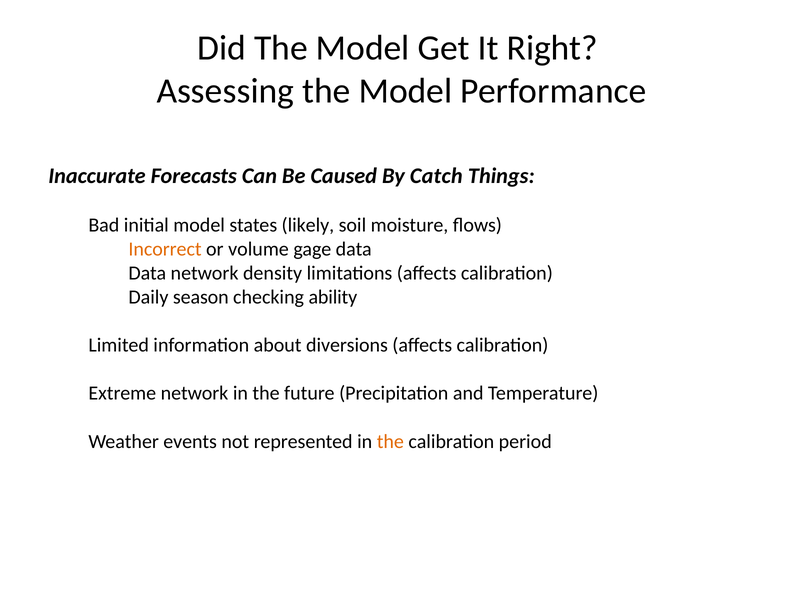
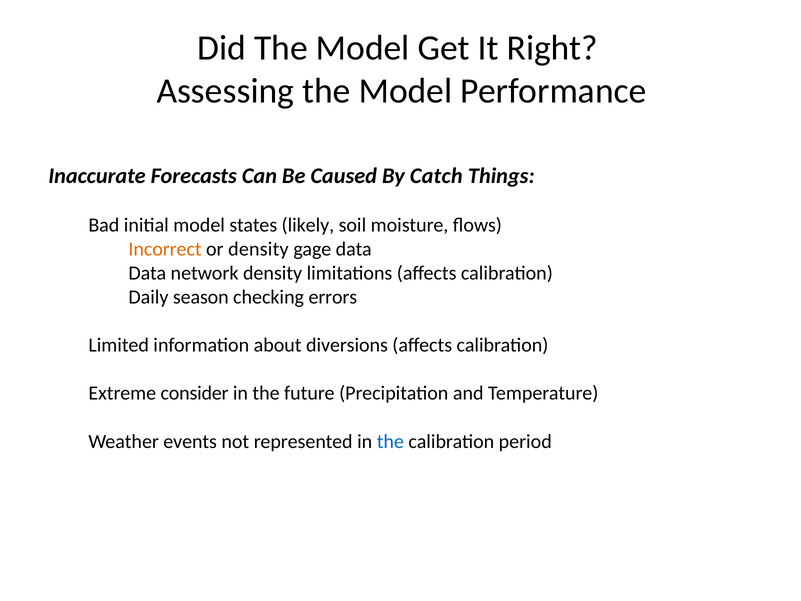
or volume: volume -> density
ability: ability -> errors
Extreme network: network -> consider
the at (390, 441) colour: orange -> blue
